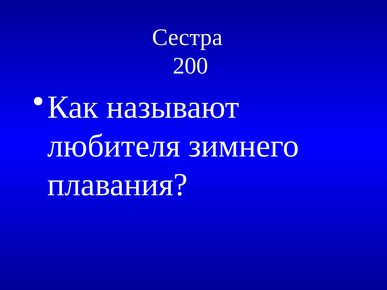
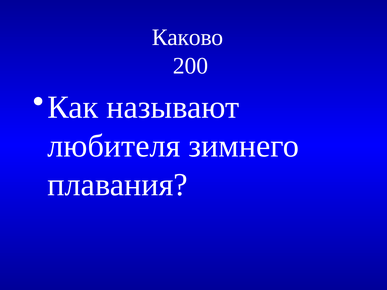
Сестра: Сестра -> Каково
